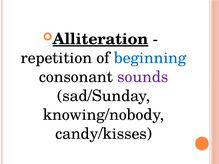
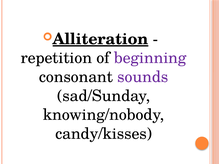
beginning colour: blue -> purple
